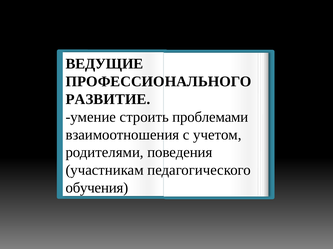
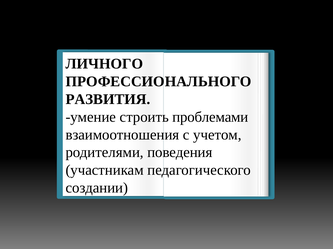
ВЕДУЩИЕ: ВЕДУЩИЕ -> ЛИЧНОГО
РАЗВИТИЕ: РАЗВИТИЕ -> РАЗВИТИЯ
обучения: обучения -> создании
